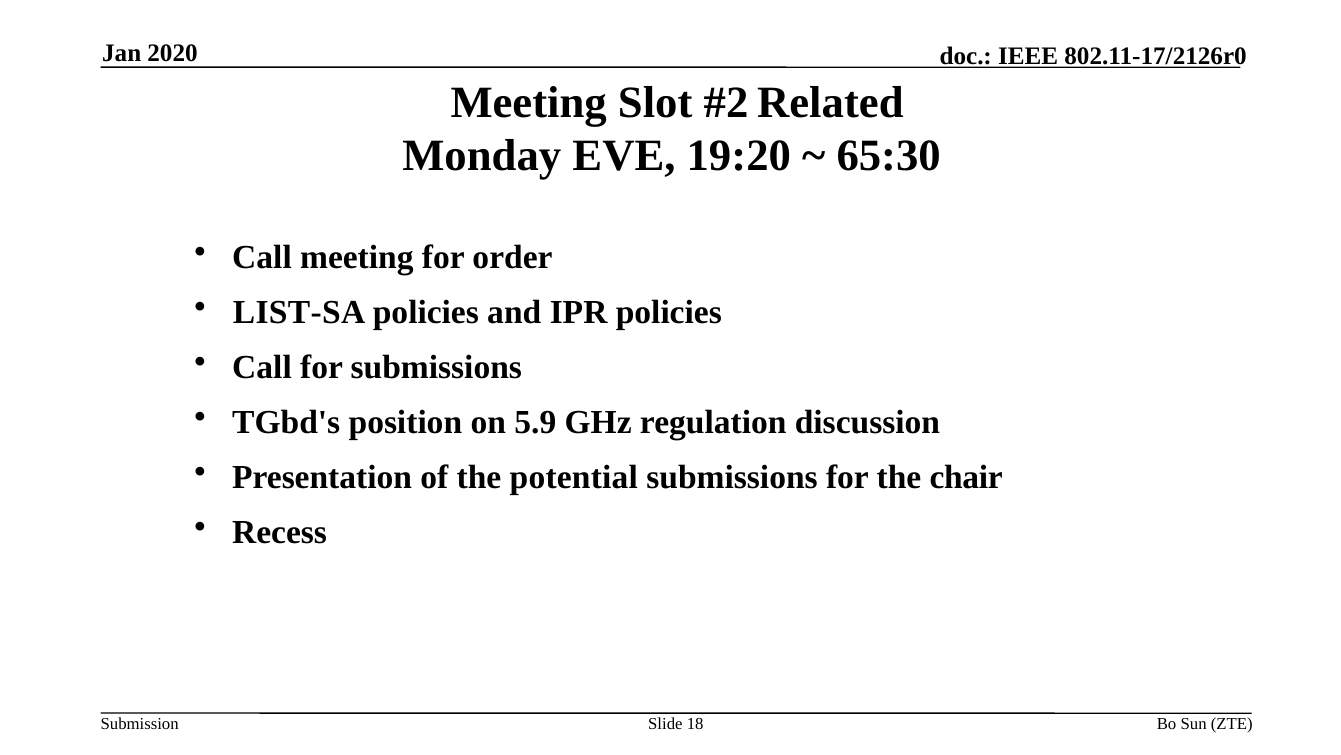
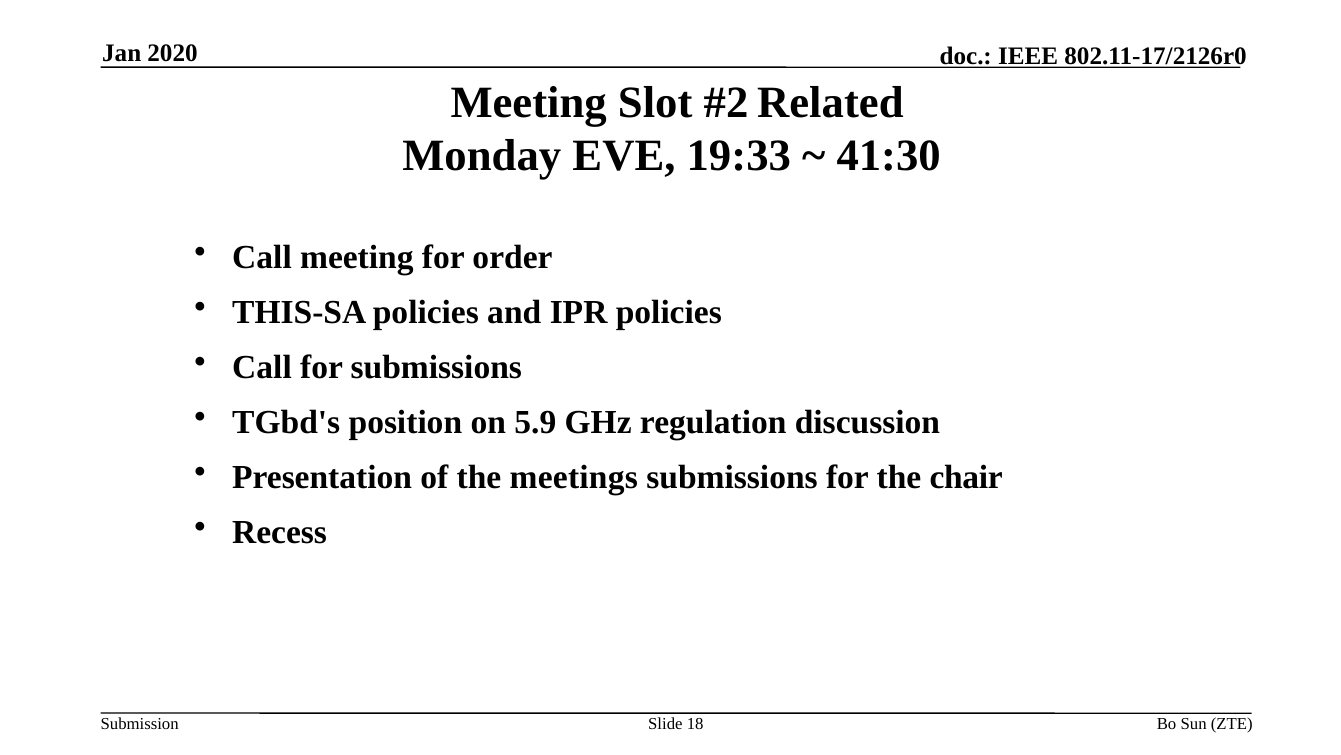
19:20: 19:20 -> 19:33
65:30: 65:30 -> 41:30
LIST-SA: LIST-SA -> THIS-SA
potential: potential -> meetings
